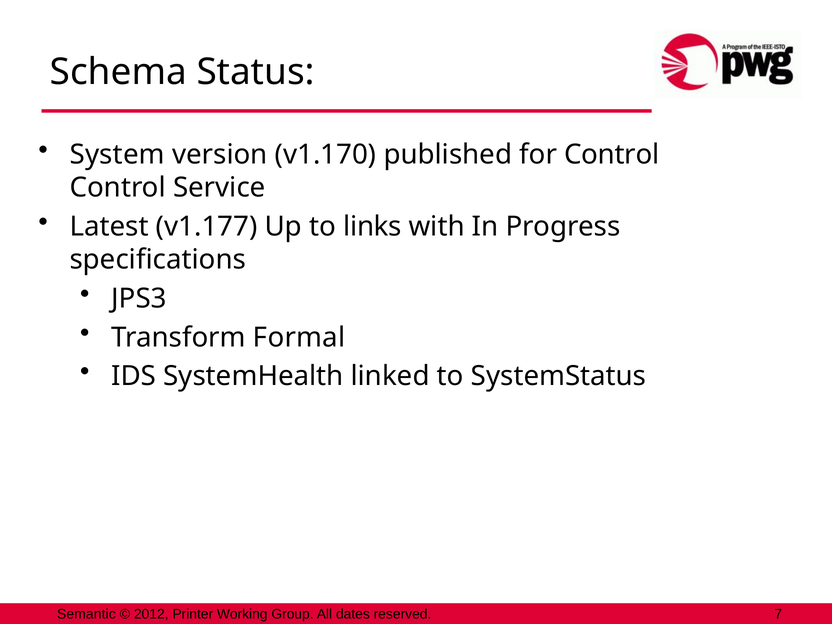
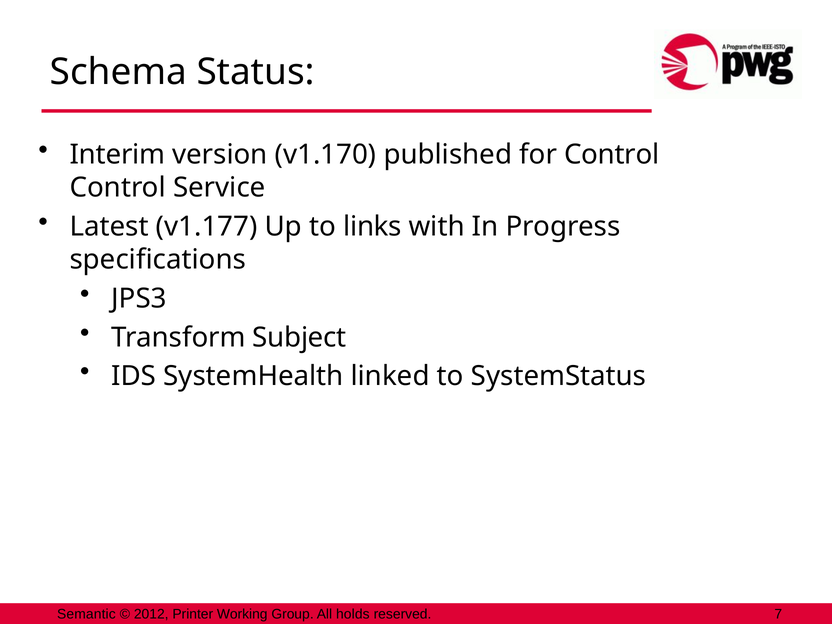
System: System -> Interim
Formal: Formal -> Subject
dates: dates -> holds
